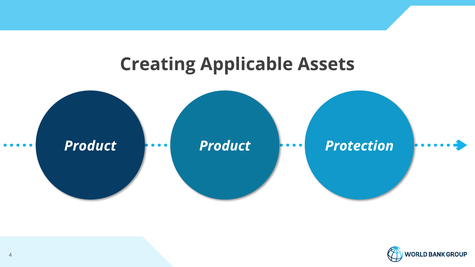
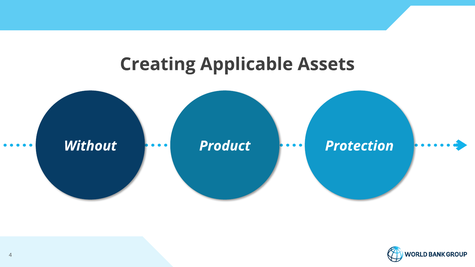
Product at (90, 146): Product -> Without
